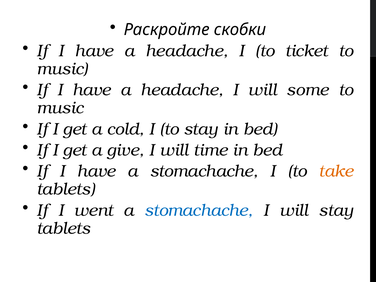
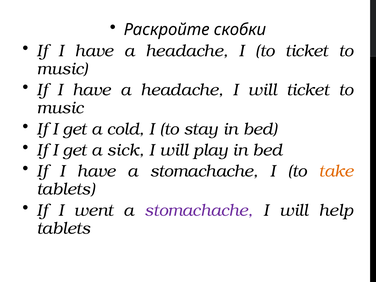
will some: some -> ticket
give: give -> sick
time: time -> play
stomachache at (199, 210) colour: blue -> purple
will stay: stay -> help
